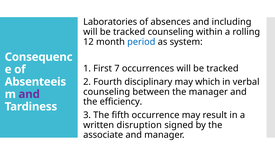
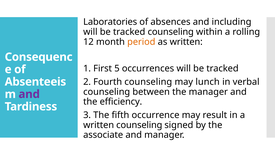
period colour: blue -> orange
as system: system -> written
7: 7 -> 5
Fourth disciplinary: disciplinary -> counseling
which: which -> lunch
written disruption: disruption -> counseling
